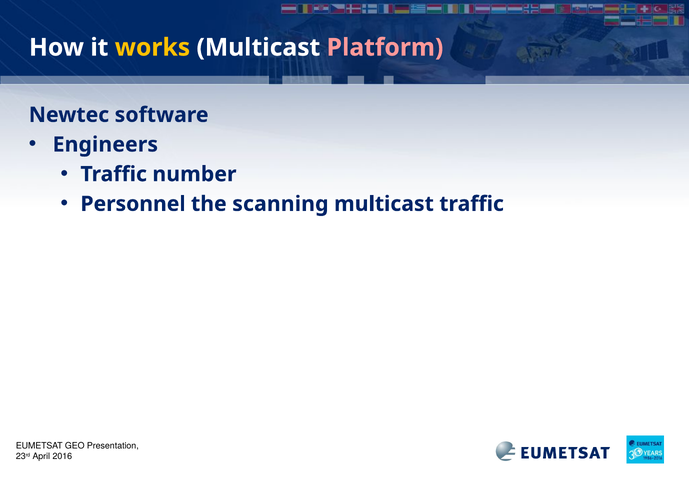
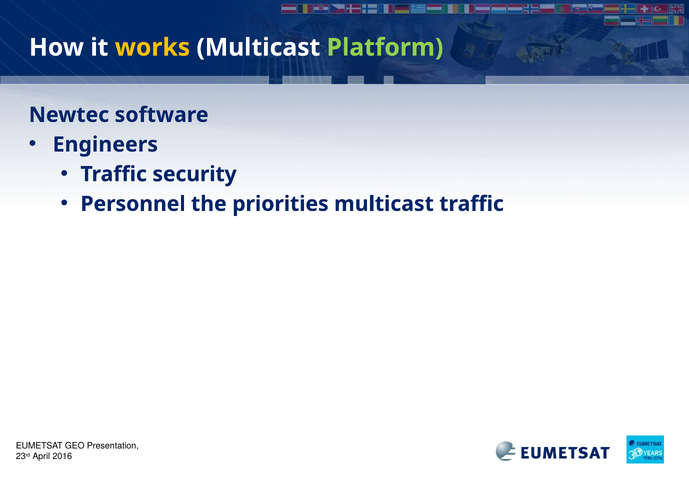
Platform colour: pink -> light green
number: number -> security
scanning: scanning -> priorities
